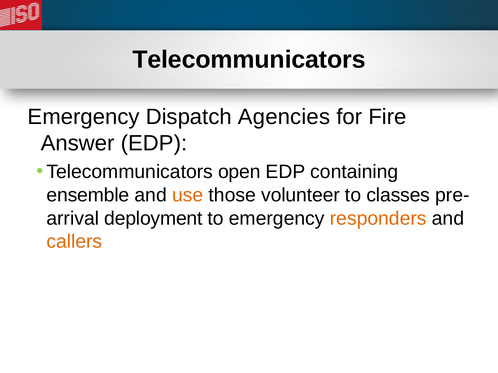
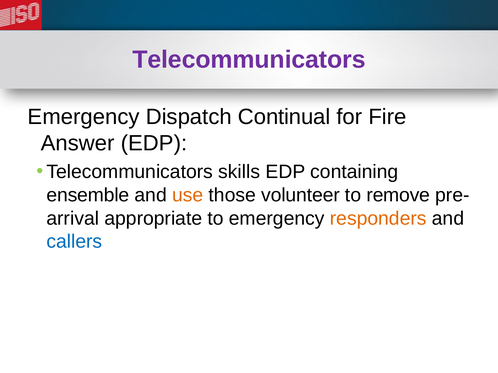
Telecommunicators at (249, 60) colour: black -> purple
Agencies: Agencies -> Continual
open: open -> skills
classes: classes -> remove
deployment: deployment -> appropriate
callers colour: orange -> blue
